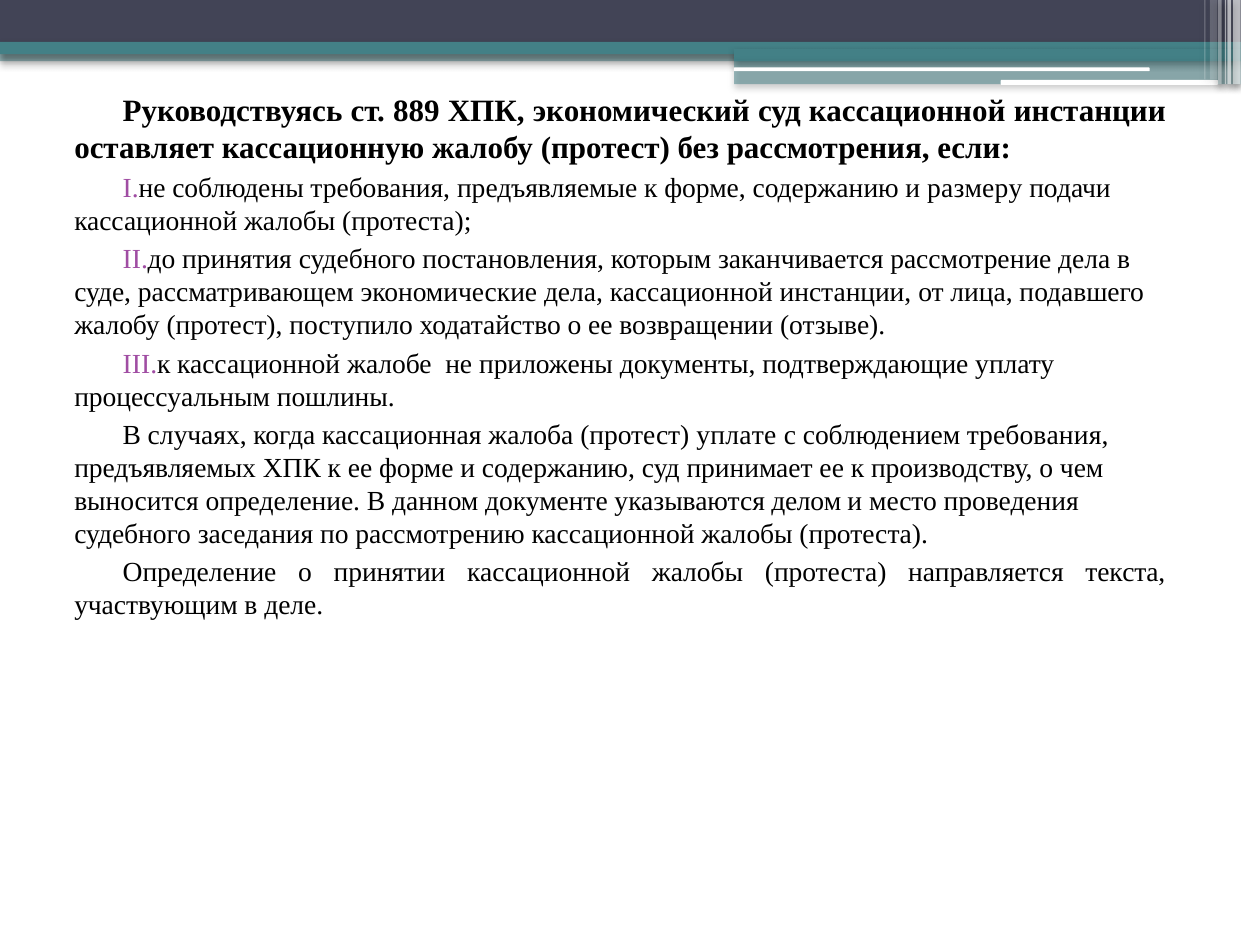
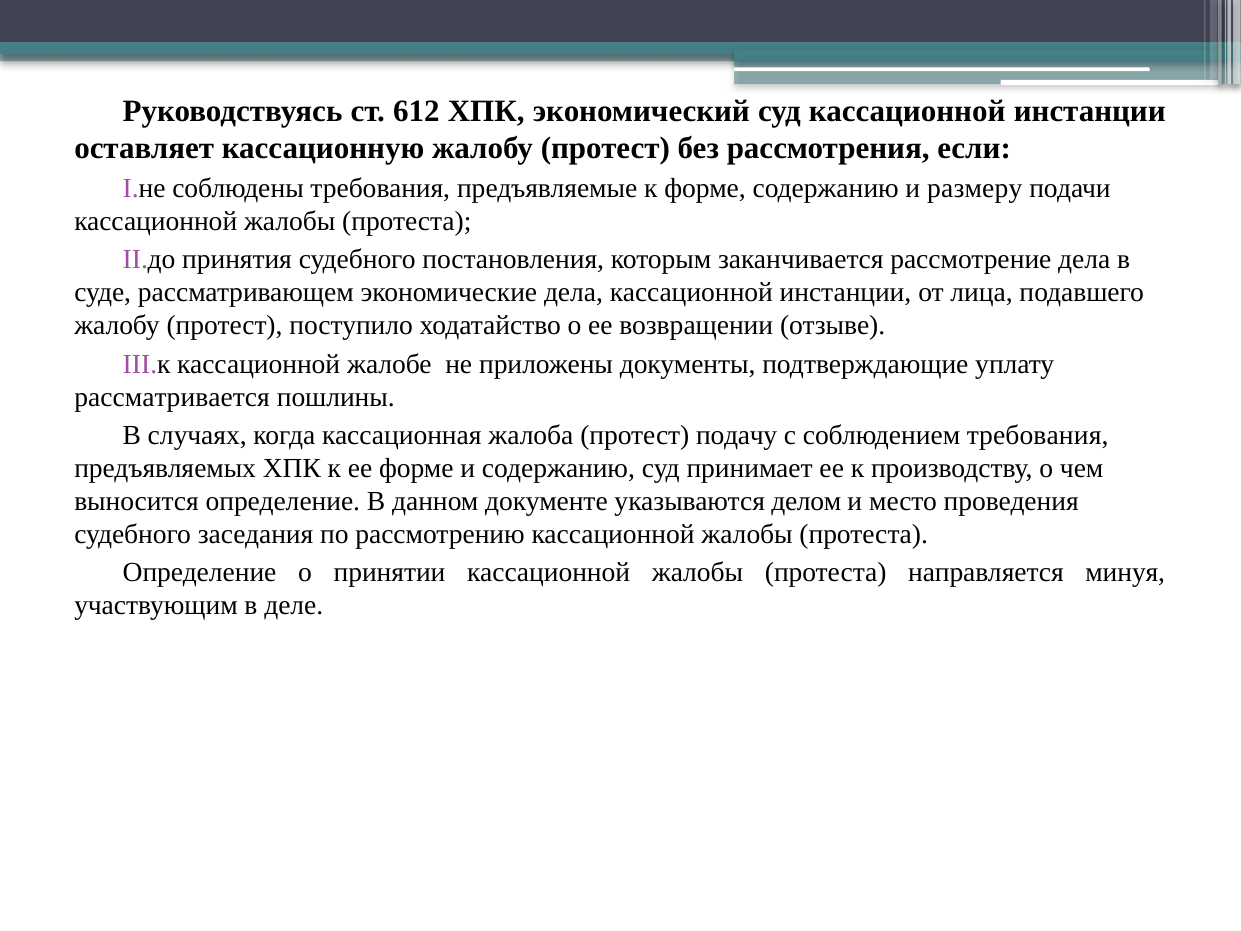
889: 889 -> 612
процессуальным: процессуальным -> рассматривается
уплате: уплате -> подачу
текста: текста -> минуя
